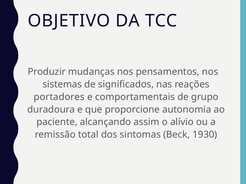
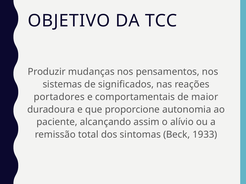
grupo: grupo -> maior
1930: 1930 -> 1933
